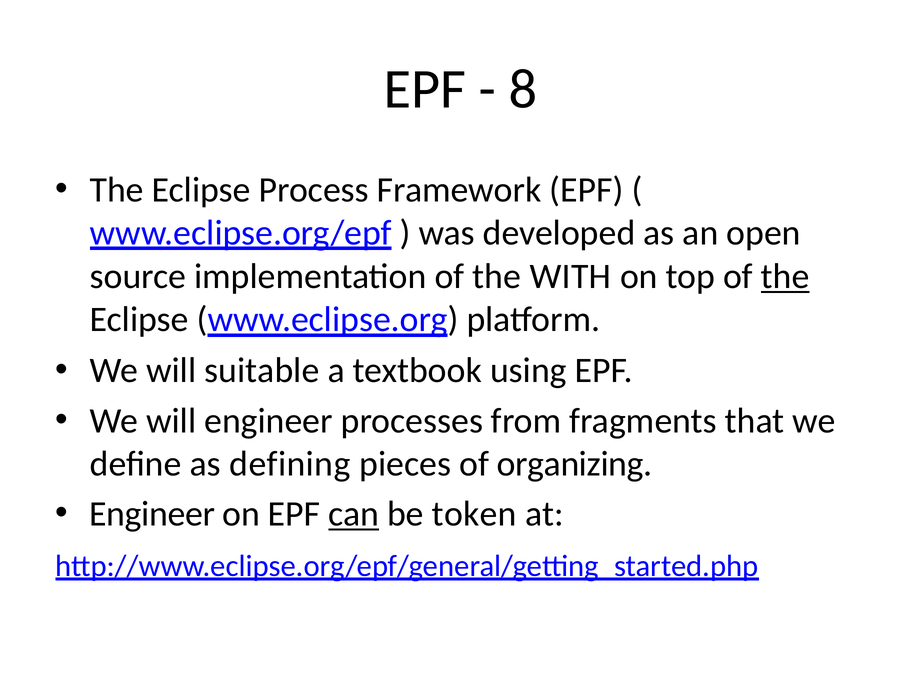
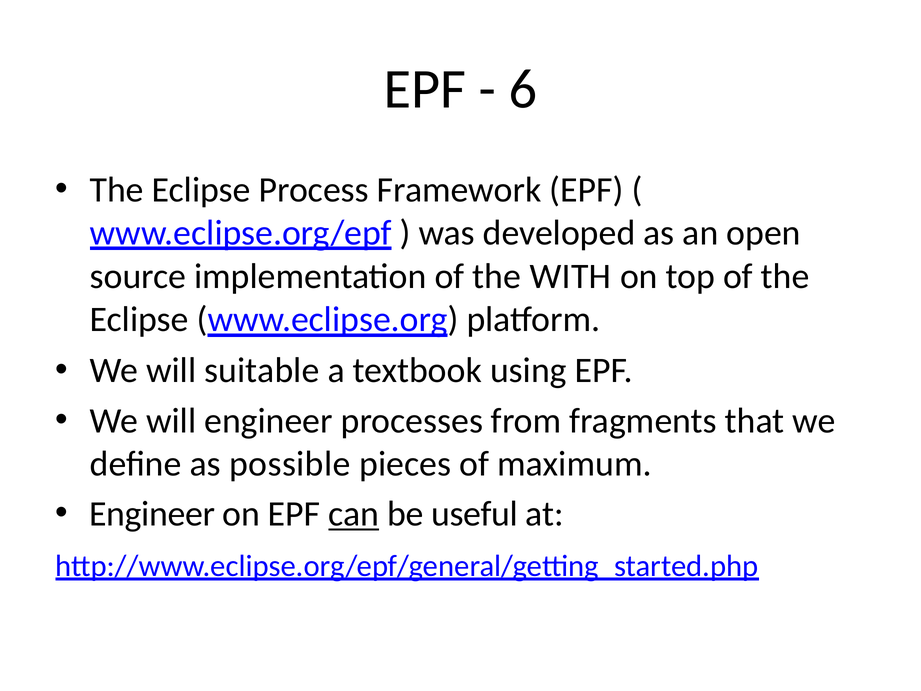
8: 8 -> 6
the at (785, 277) underline: present -> none
defining: defining -> possible
organizing: organizing -> maximum
token: token -> useful
